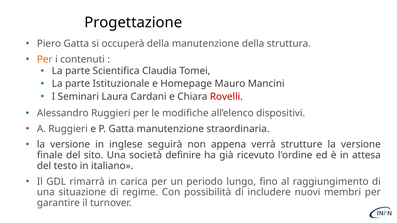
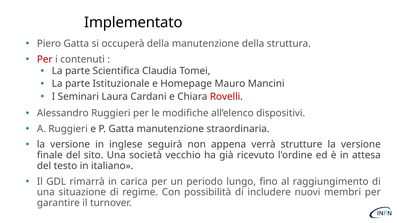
Progettazione: Progettazione -> Implementato
Per at (45, 59) colour: orange -> red
definire: definire -> vecchio
